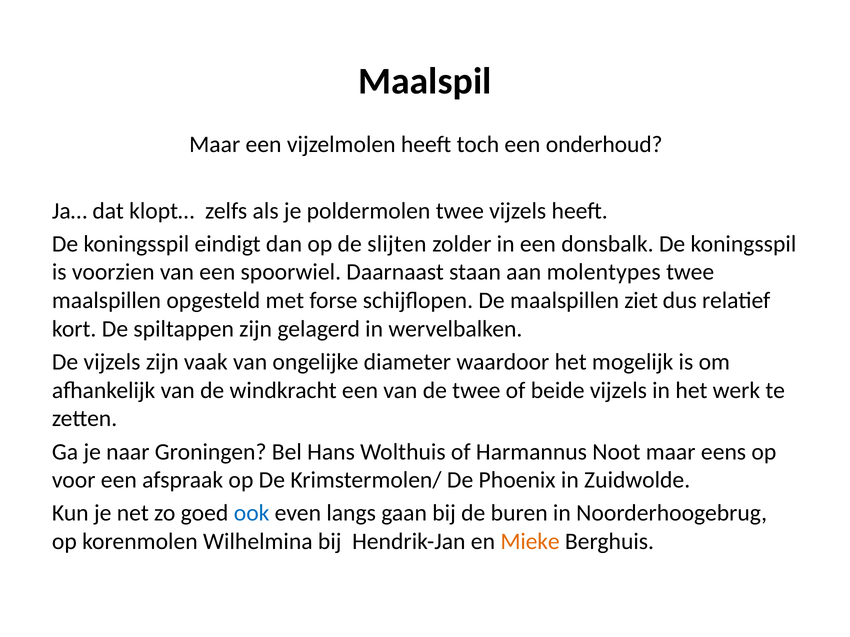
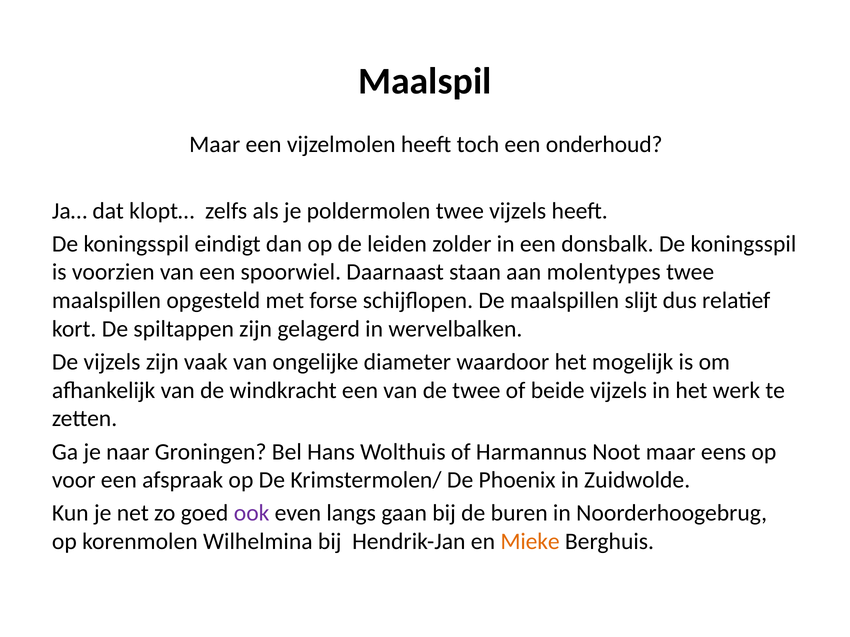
slijten: slijten -> leiden
ziet: ziet -> slijt
ook colour: blue -> purple
